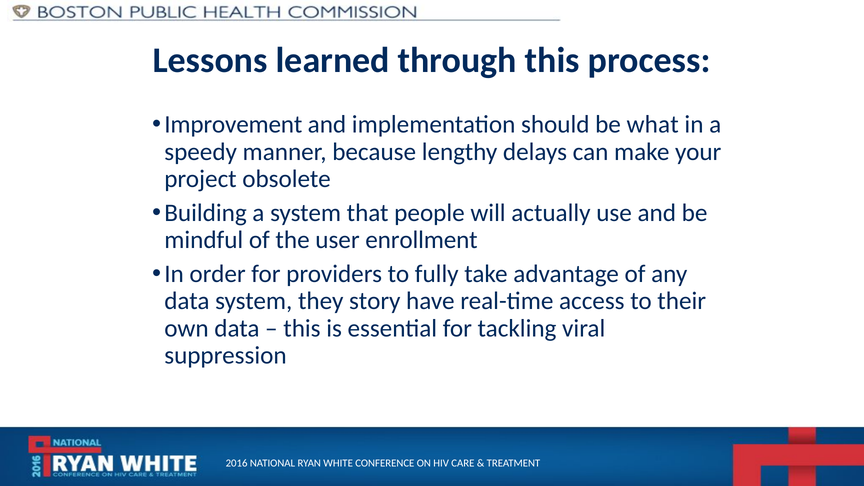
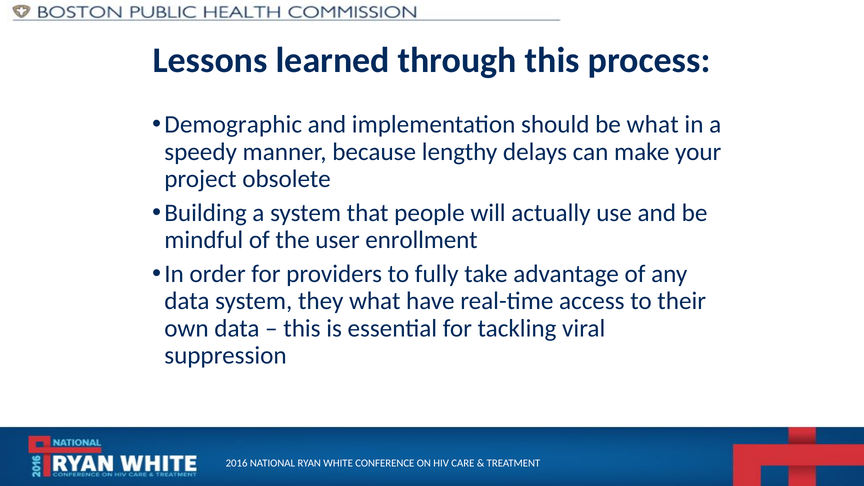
Improvement: Improvement -> Demographic
they story: story -> what
